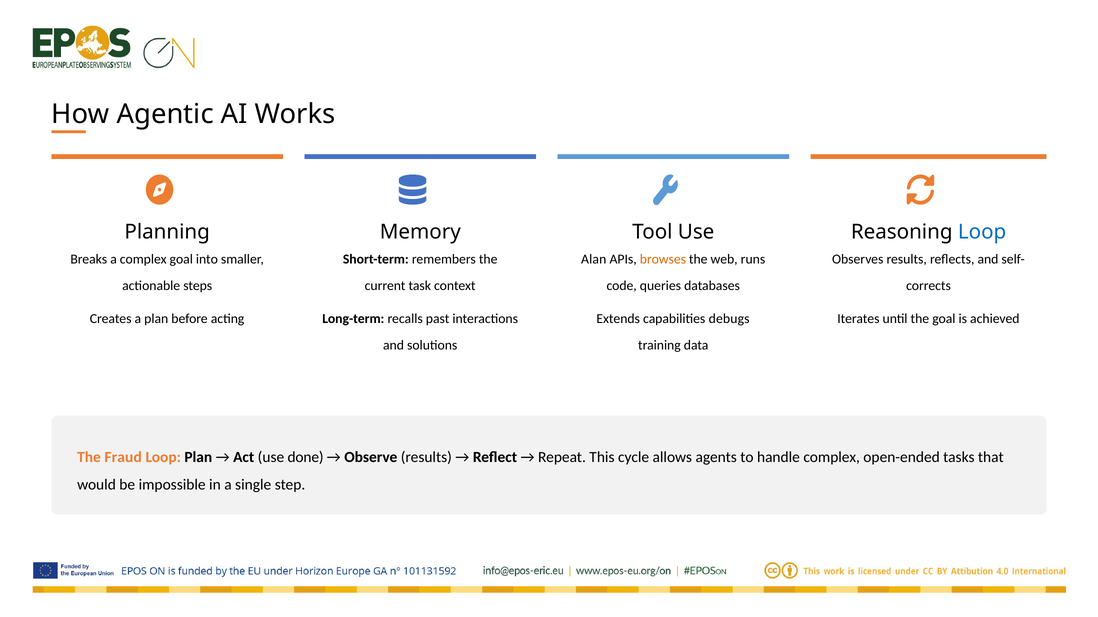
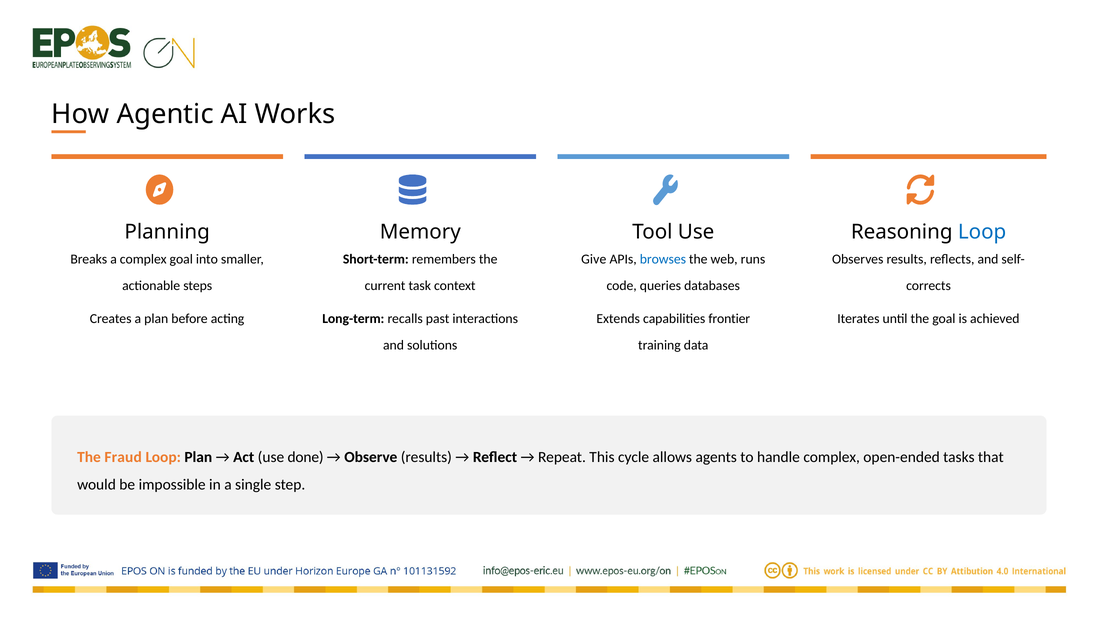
Alan: Alan -> Give
browses colour: orange -> blue
debugs: debugs -> frontier
